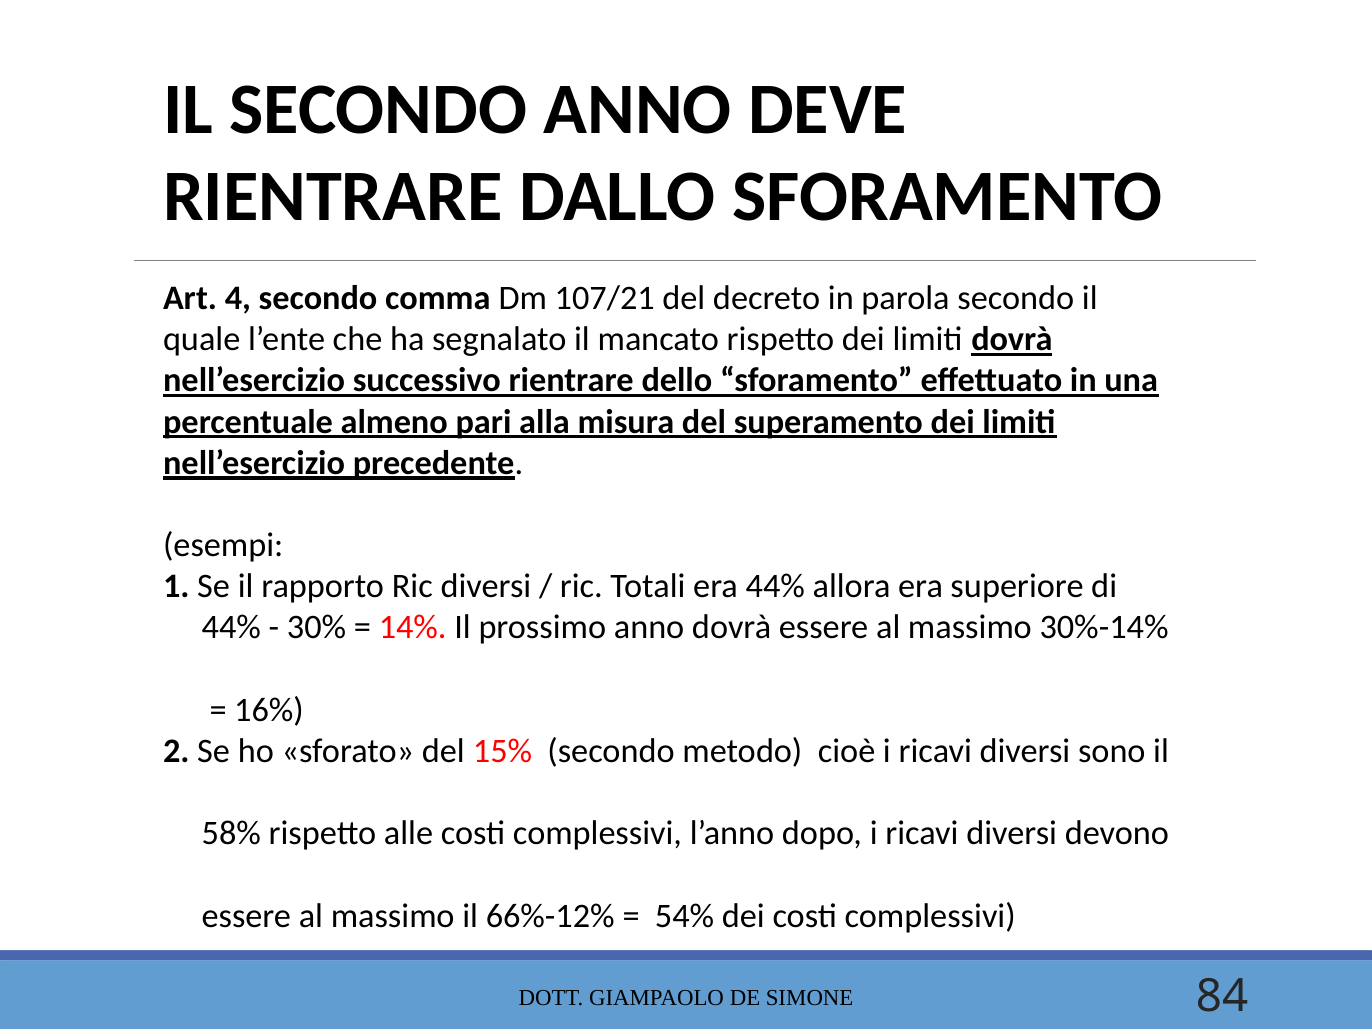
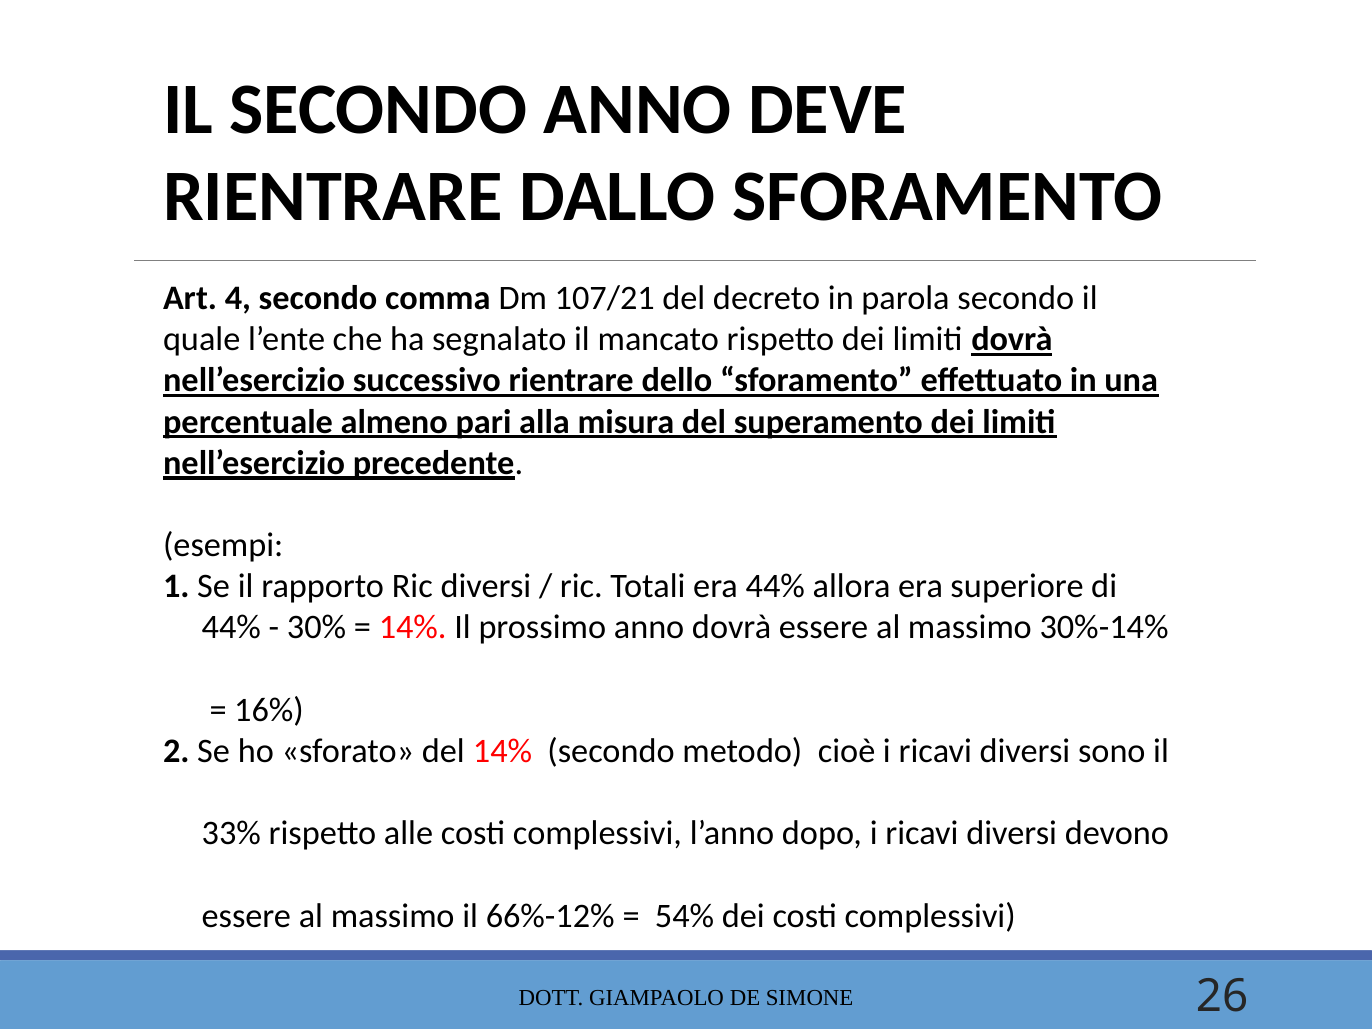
del 15%: 15% -> 14%
58%: 58% -> 33%
84: 84 -> 26
